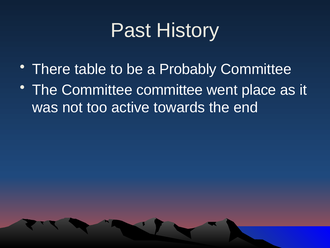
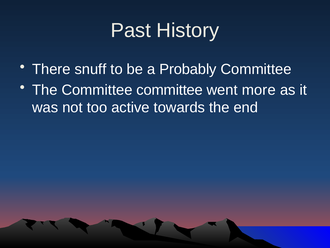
table: table -> snuff
place: place -> more
